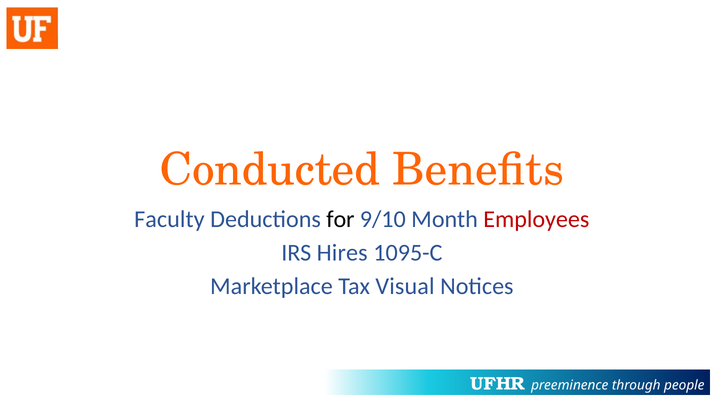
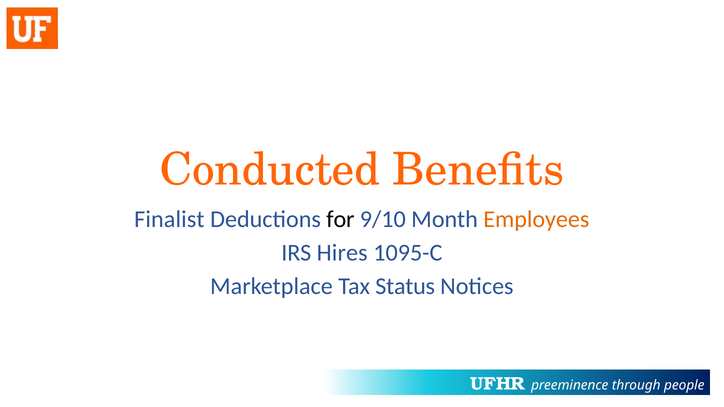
Faculty: Faculty -> Finalist
Employees colour: red -> orange
Visual: Visual -> Status
